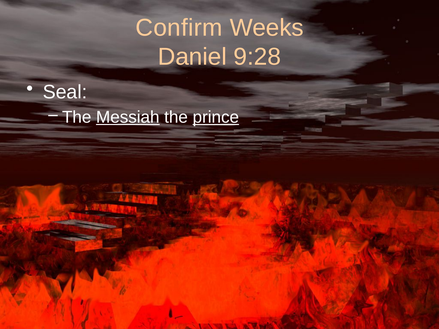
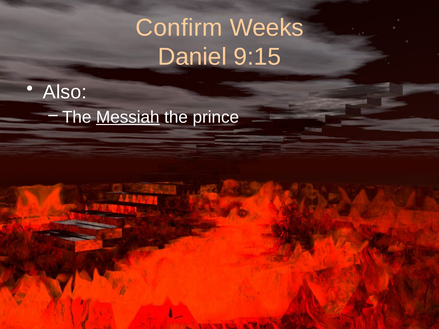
9:28: 9:28 -> 9:15
Seal: Seal -> Also
prince underline: present -> none
